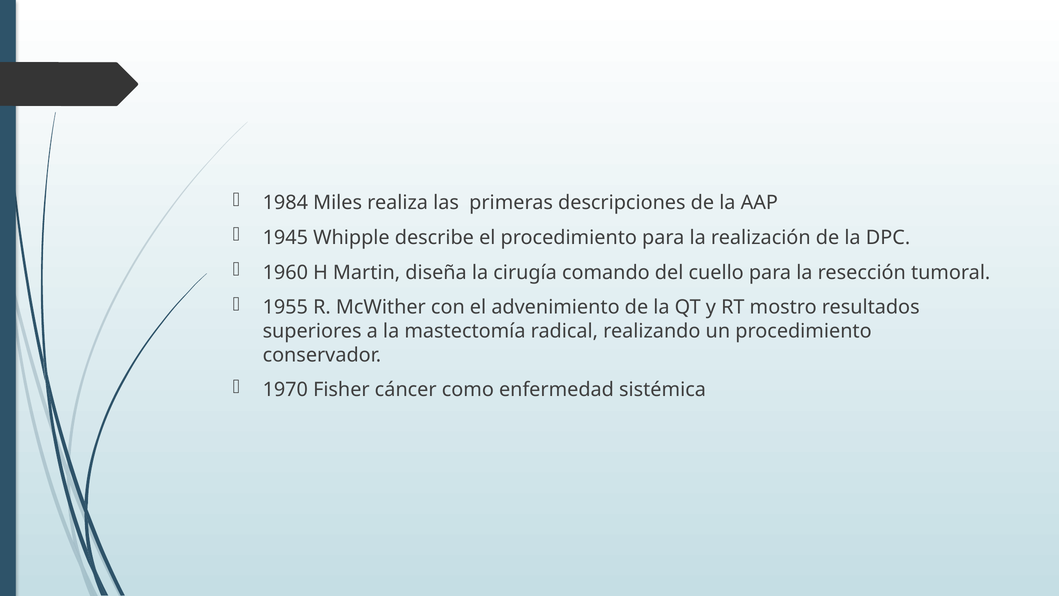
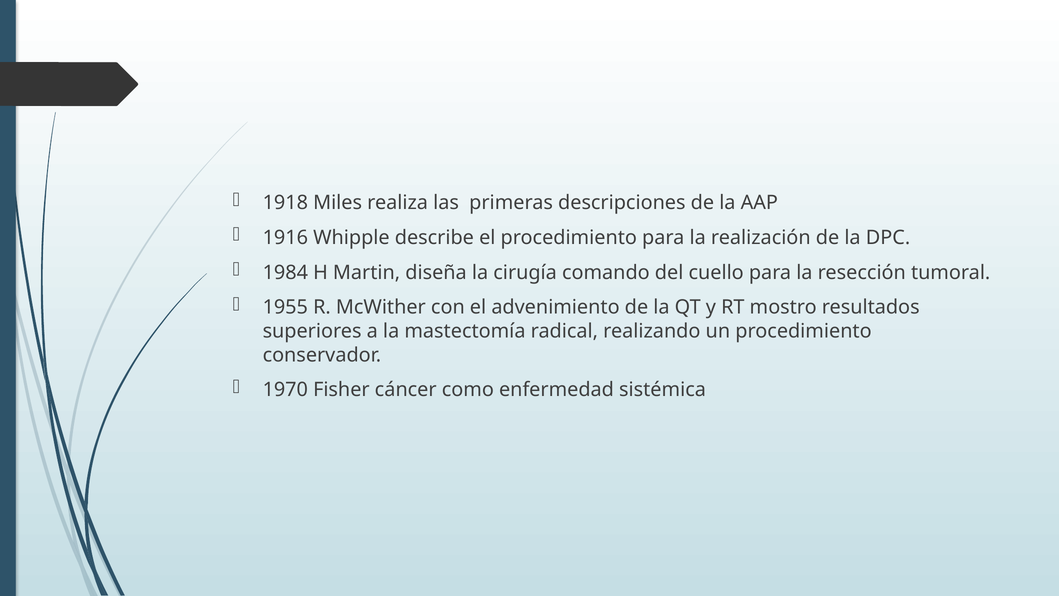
1984: 1984 -> 1918
1945: 1945 -> 1916
1960: 1960 -> 1984
